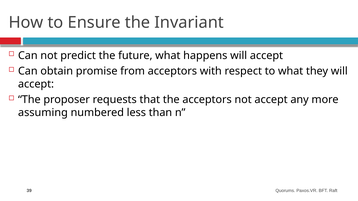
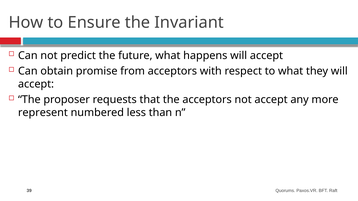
assuming: assuming -> represent
